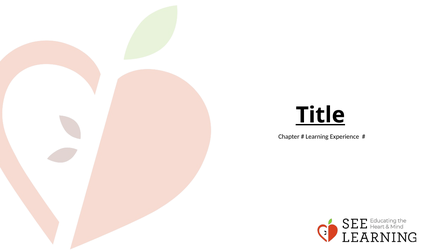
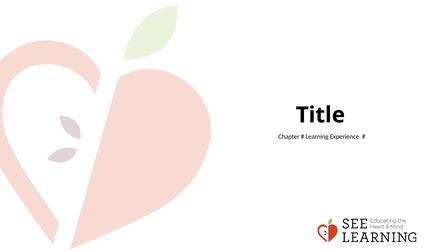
Title underline: present -> none
